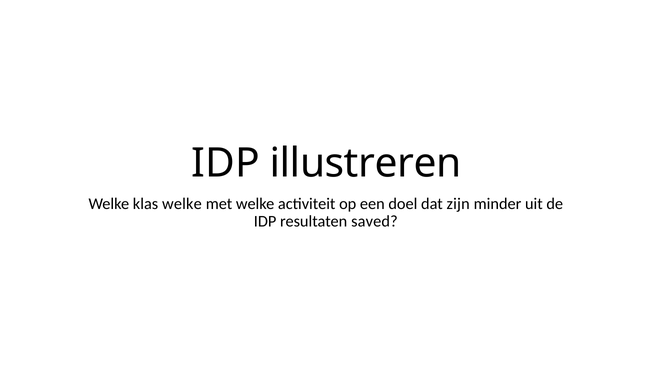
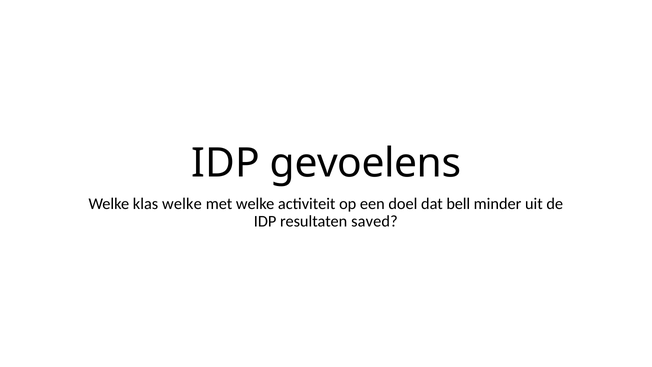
illustreren: illustreren -> gevoelens
zijn: zijn -> bell
